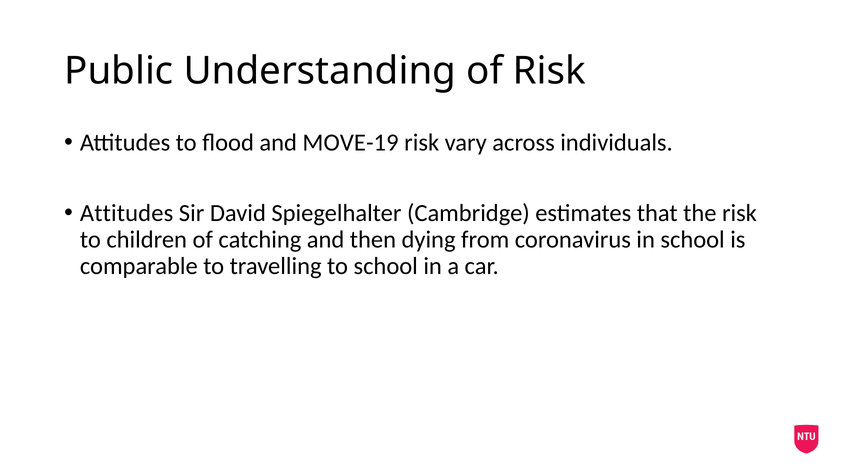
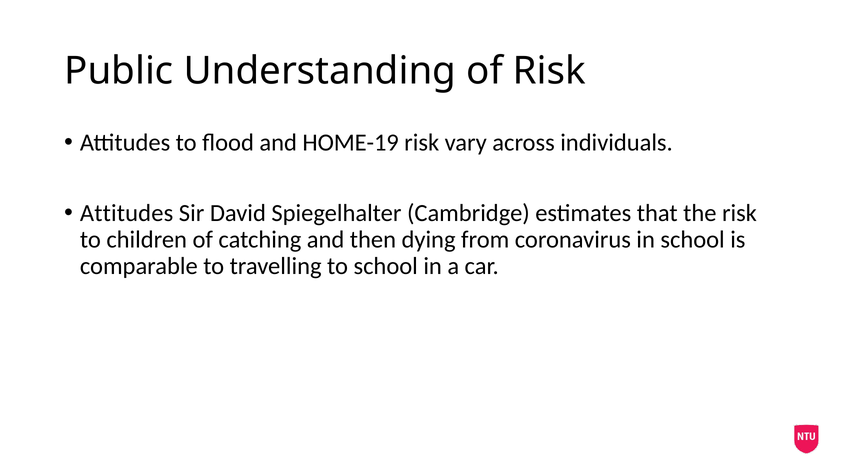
MOVE-19: MOVE-19 -> HOME-19
